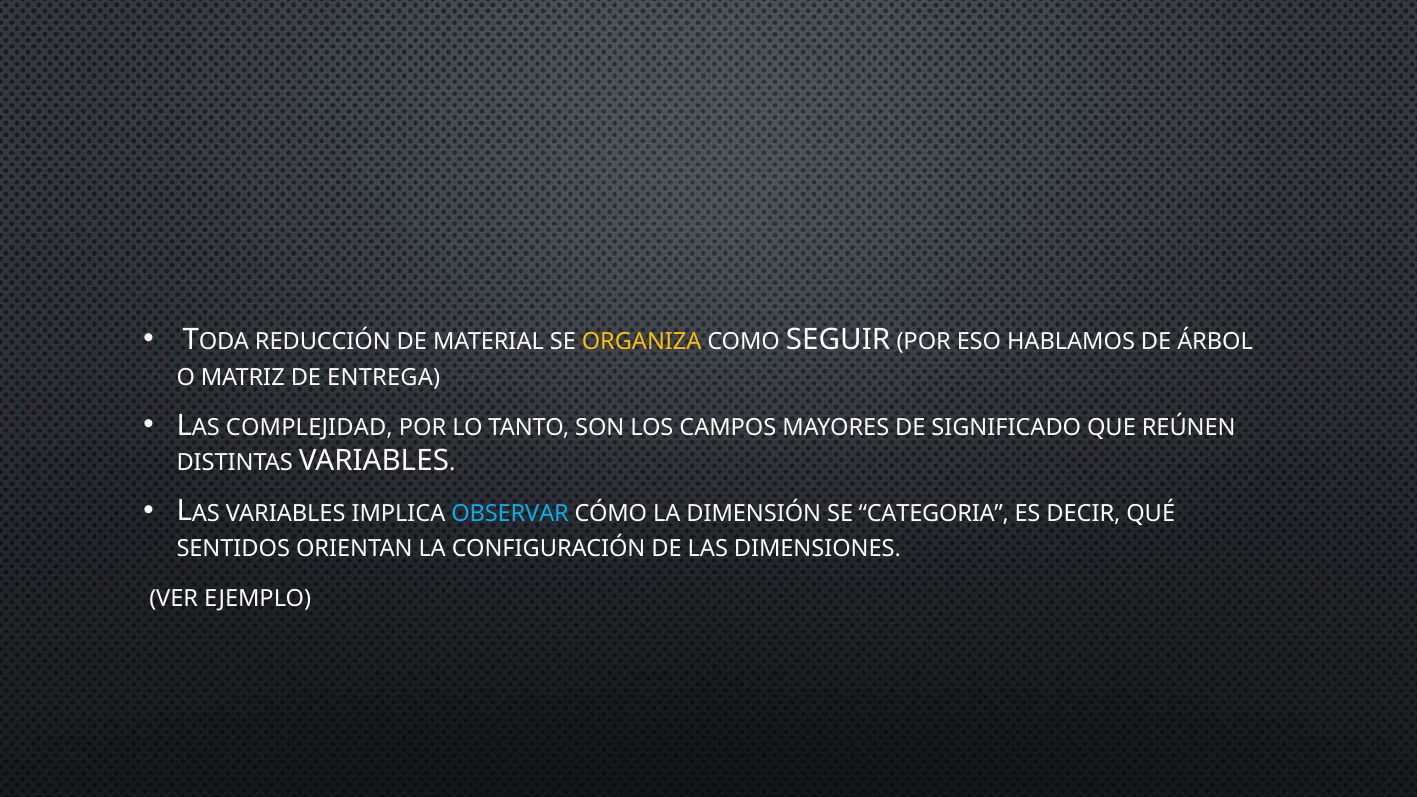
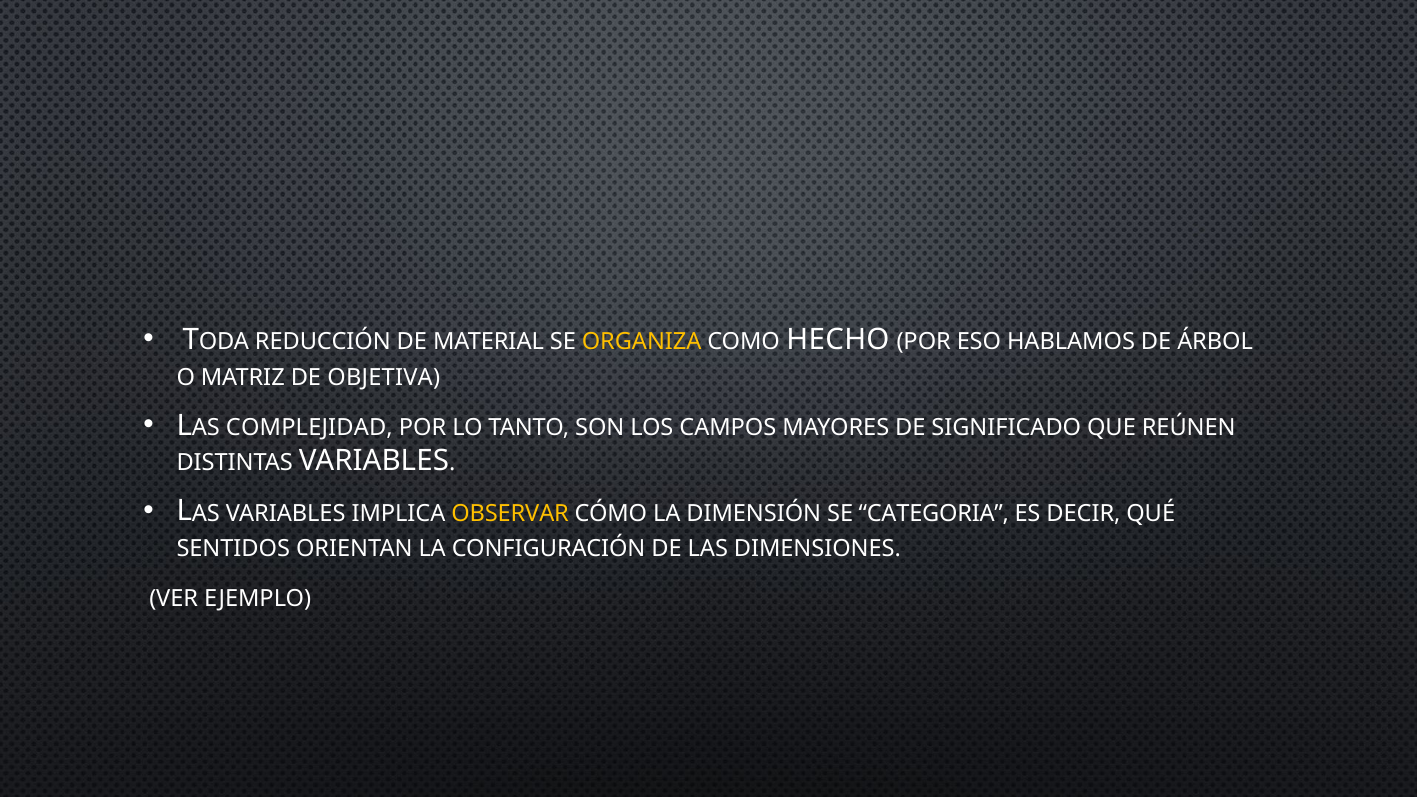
SEGUIR: SEGUIR -> HECHO
ENTREGA: ENTREGA -> OBJETIVA
OBSERVAR colour: light blue -> yellow
